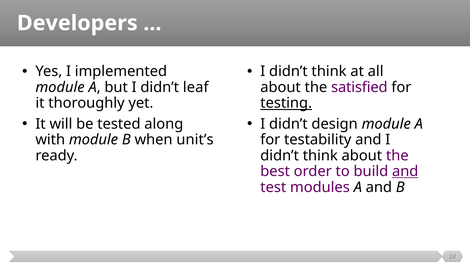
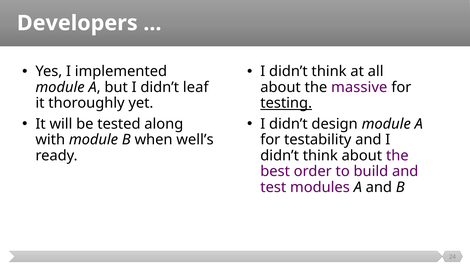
satisfied: satisfied -> massive
unit’s: unit’s -> well’s
and at (405, 172) underline: present -> none
